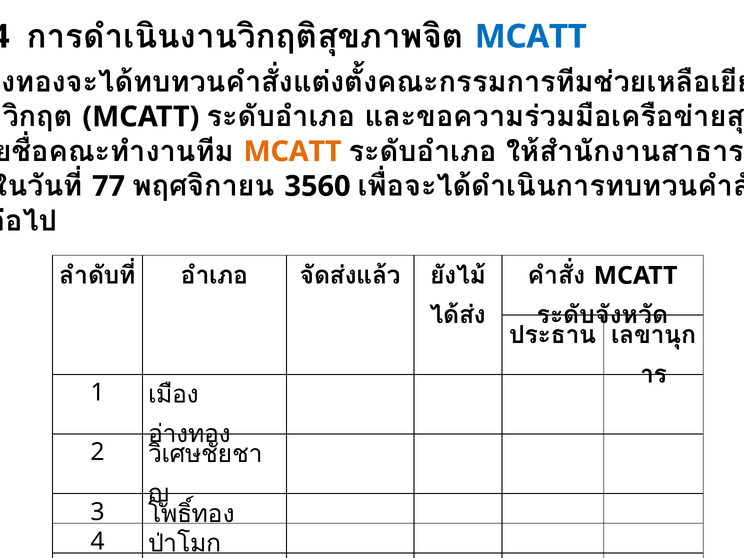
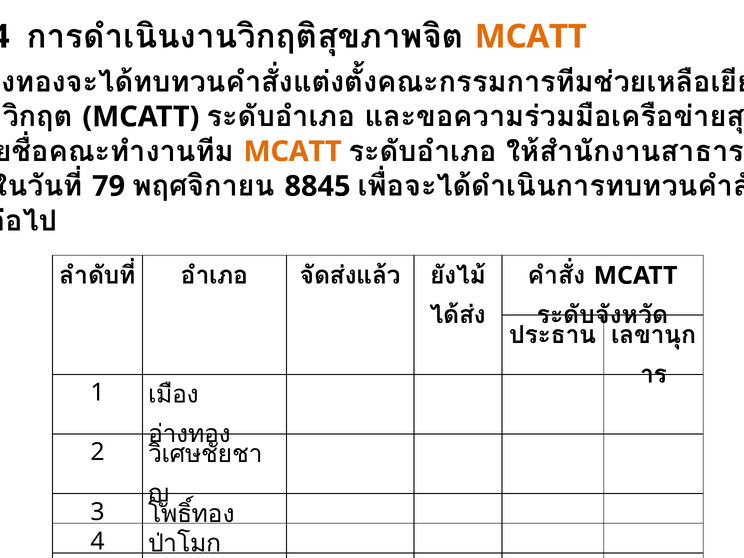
MCATT at (531, 37) colour: blue -> orange
77: 77 -> 79
3560: 3560 -> 8845
